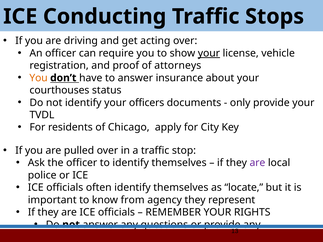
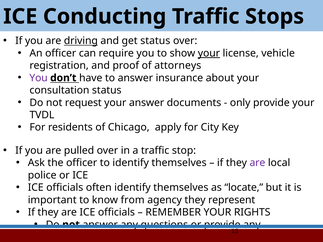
driving underline: none -> present
get acting: acting -> status
You at (39, 78) colour: orange -> purple
courthouses: courthouses -> consultation
not identify: identify -> request
your officers: officers -> answer
